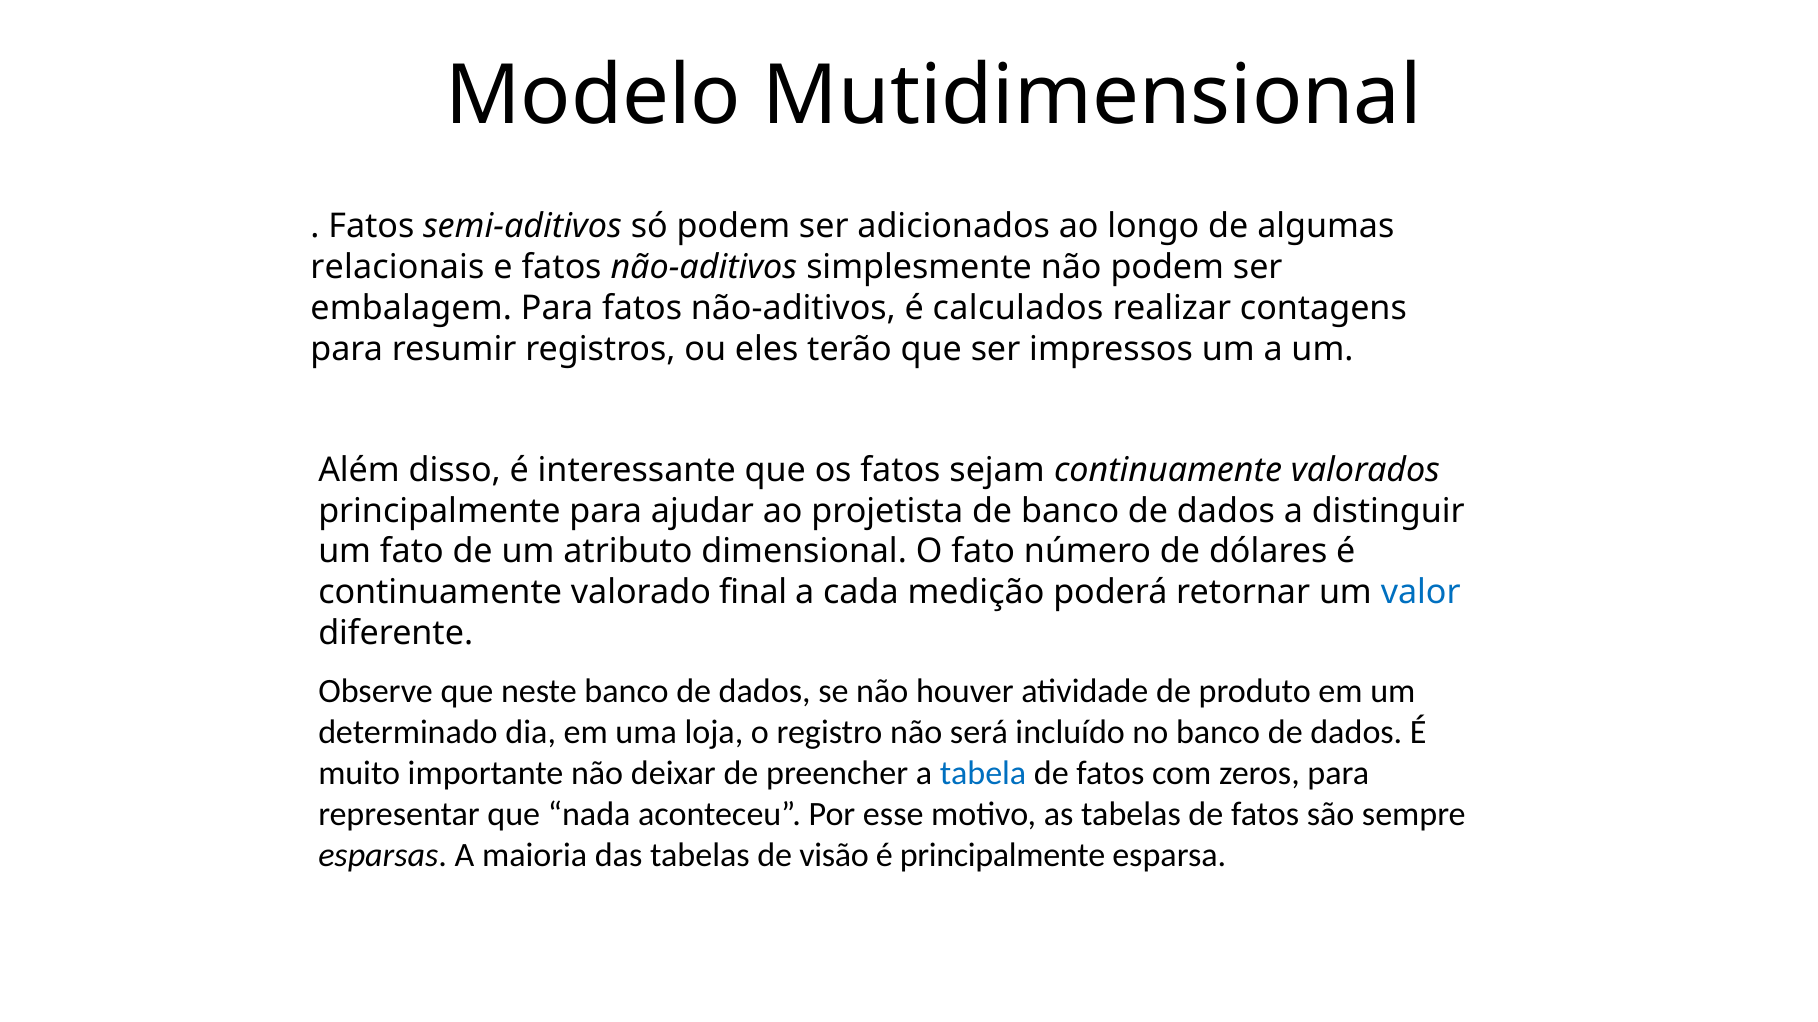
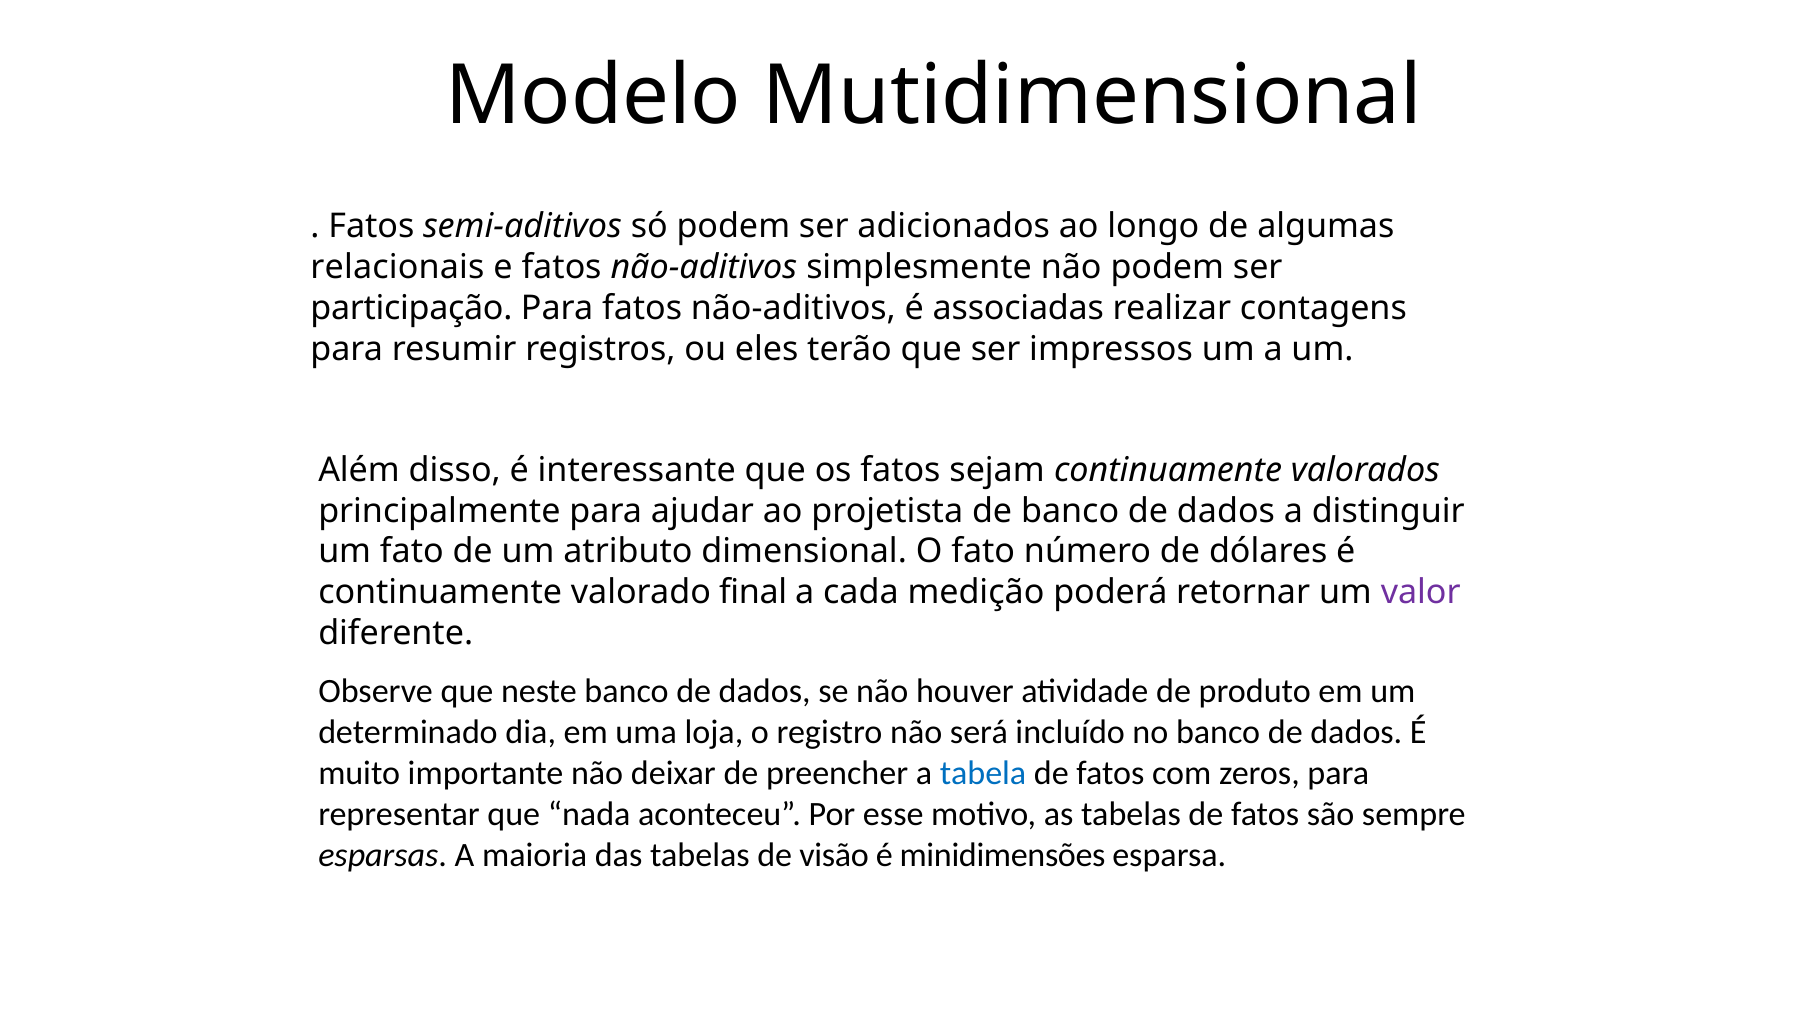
embalagem: embalagem -> participação
calculados: calculados -> associadas
valor colour: blue -> purple
é principalmente: principalmente -> minidimensões
